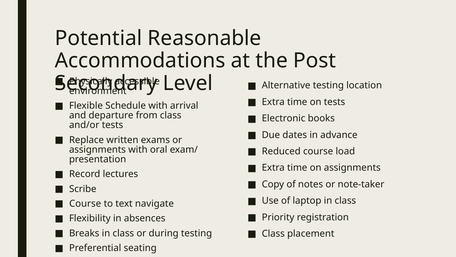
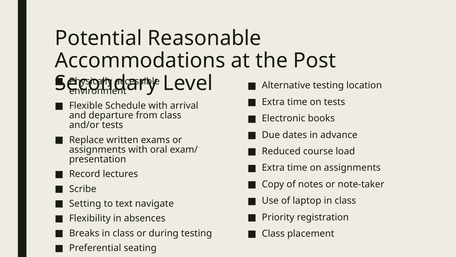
Course at (85, 203): Course -> Setting
